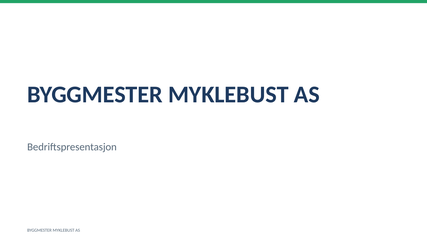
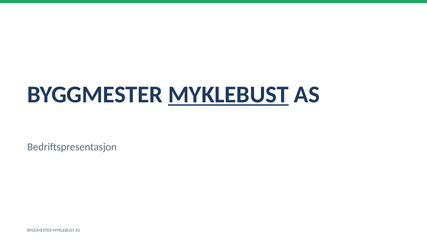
MYKLEBUST at (228, 95) underline: none -> present
